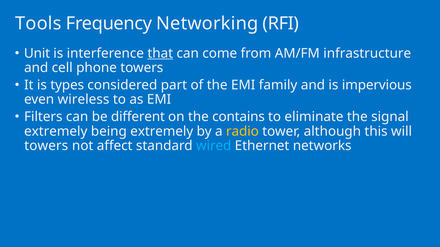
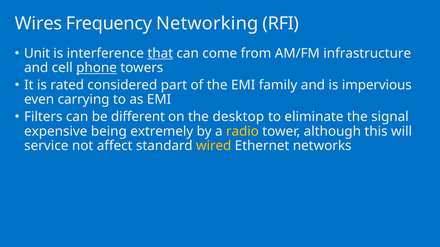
Tools: Tools -> Wires
phone underline: none -> present
types: types -> rated
wireless: wireless -> carrying
contains: contains -> desktop
extremely at (56, 132): extremely -> expensive
towers at (46, 146): towers -> service
wired colour: light blue -> yellow
